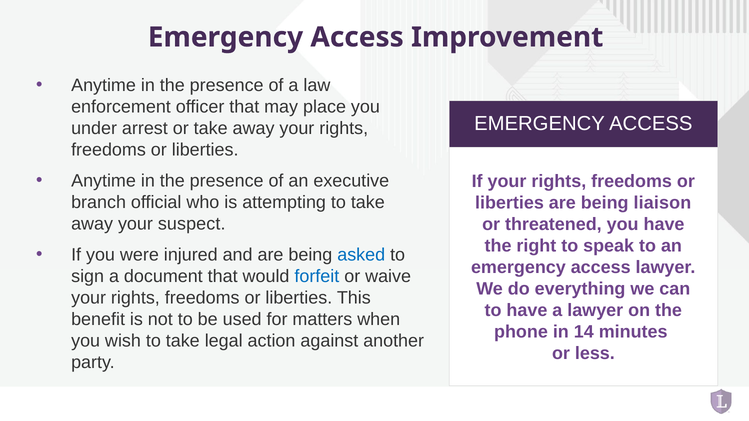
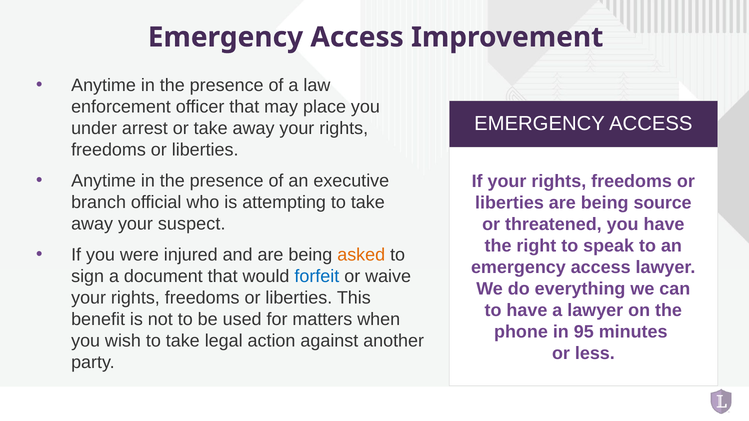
liaison: liaison -> source
asked colour: blue -> orange
14: 14 -> 95
